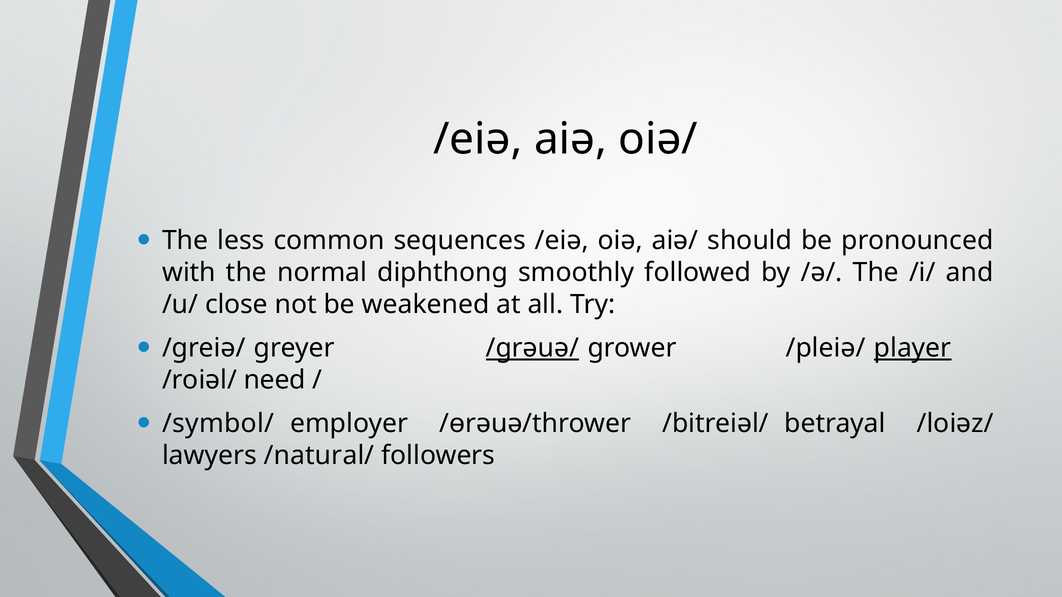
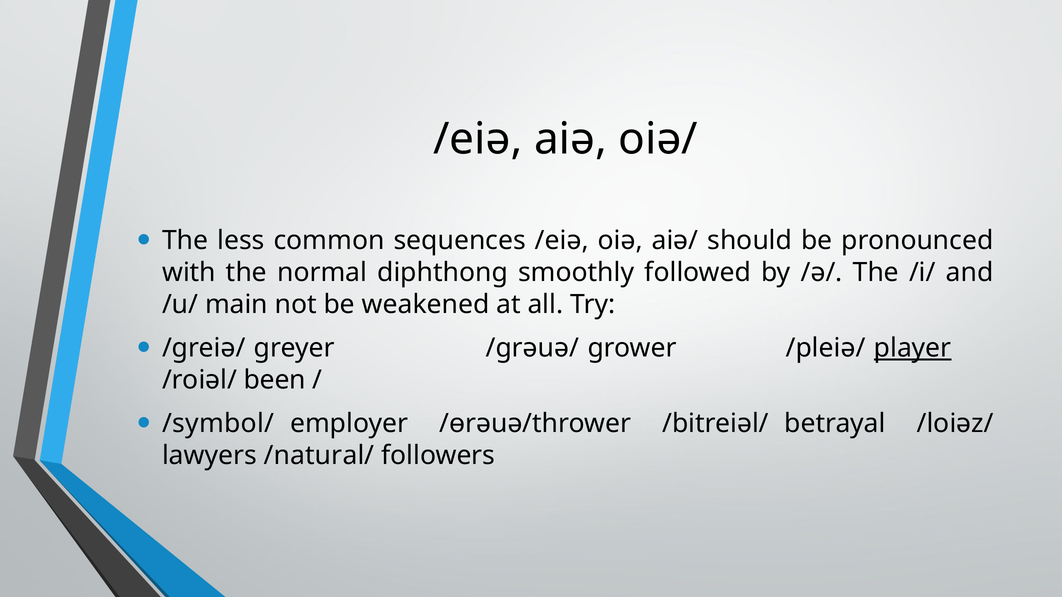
close: close -> main
/grəuə/ underline: present -> none
need: need -> been
